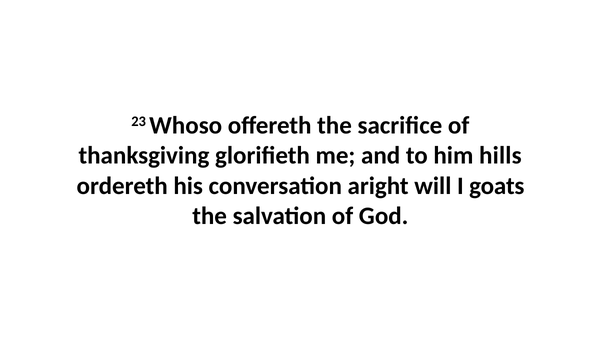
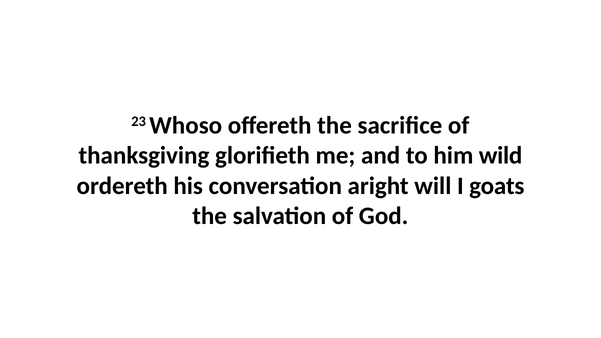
hills: hills -> wild
